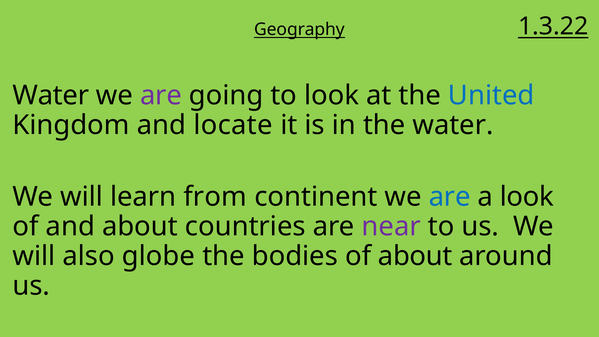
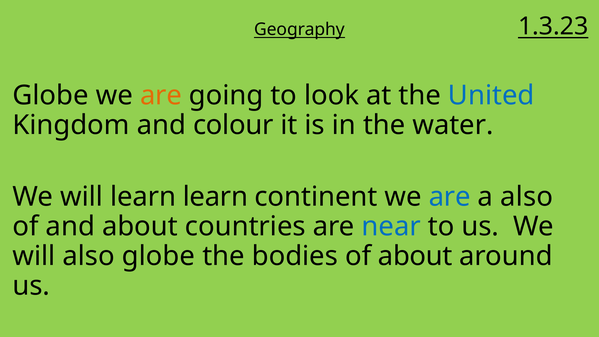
1.3.22: 1.3.22 -> 1.3.23
Water at (51, 95): Water -> Globe
are at (161, 95) colour: purple -> orange
locate: locate -> colour
learn from: from -> learn
a look: look -> also
near colour: purple -> blue
